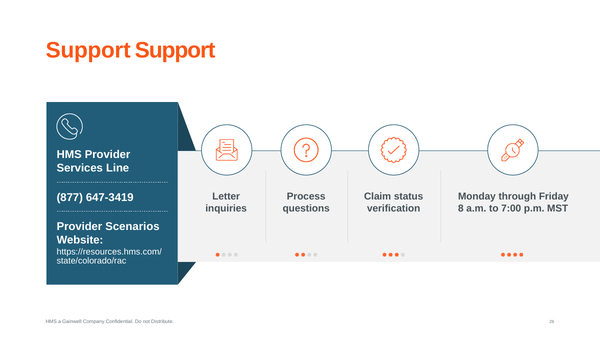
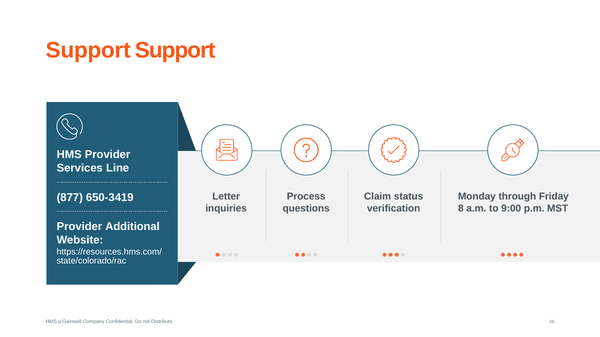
647-3419: 647-3419 -> 650-3419
7:00: 7:00 -> 9:00
Scenarios: Scenarios -> Additional
